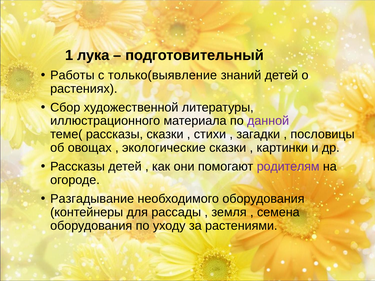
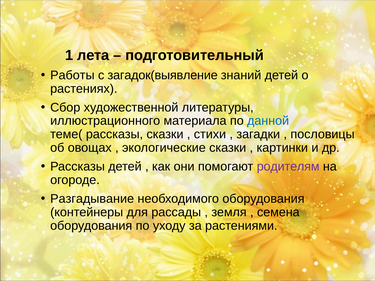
лука: лука -> лета
только(выявление: только(выявление -> загадок(выявление
данной colour: purple -> blue
